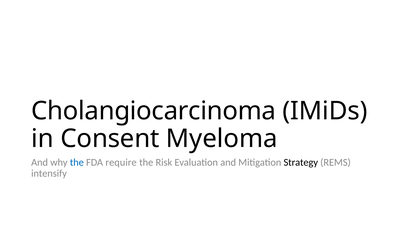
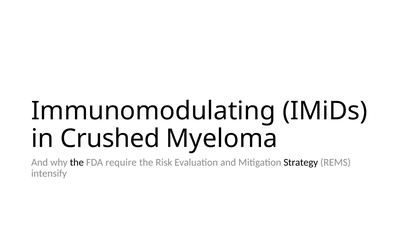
Cholangiocarcinoma: Cholangiocarcinoma -> Immunomodulating
Consent: Consent -> Crushed
the at (77, 162) colour: blue -> black
